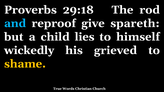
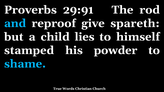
29:18: 29:18 -> 29:91
wickedly: wickedly -> stamped
grieved: grieved -> powder
shame colour: yellow -> light blue
